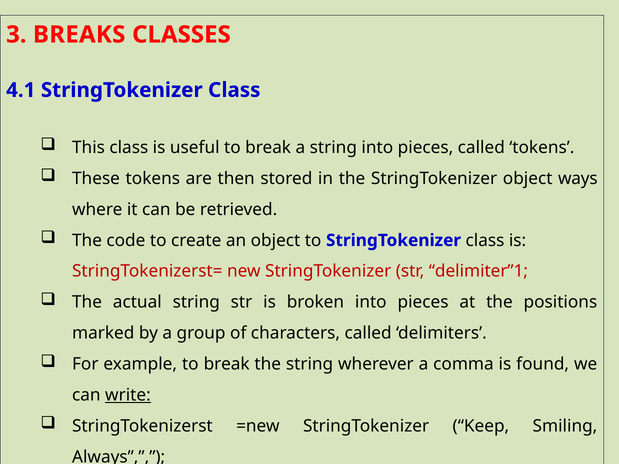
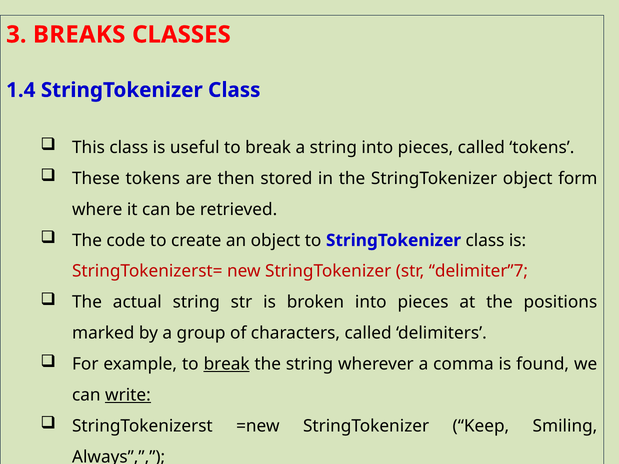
4.1: 4.1 -> 1.4
ways: ways -> form
delimiter”1: delimiter”1 -> delimiter”7
break at (227, 364) underline: none -> present
